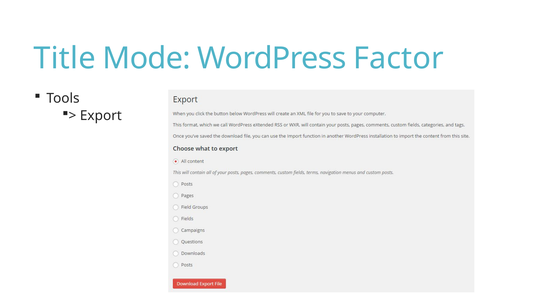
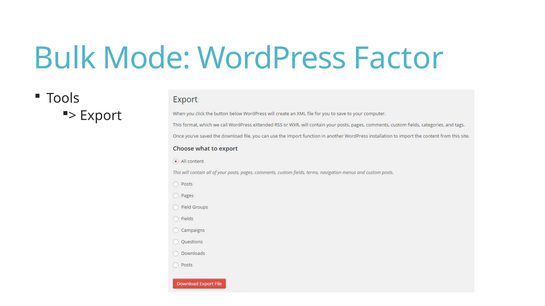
Title: Title -> Bulk
